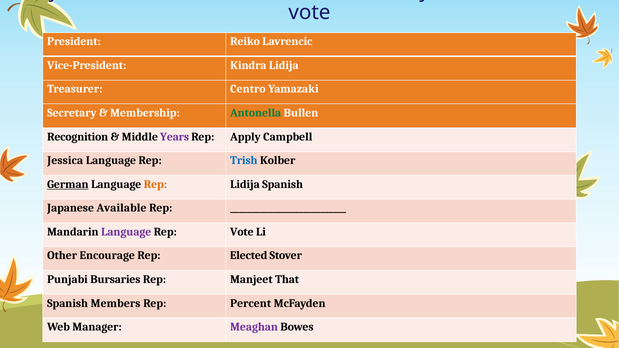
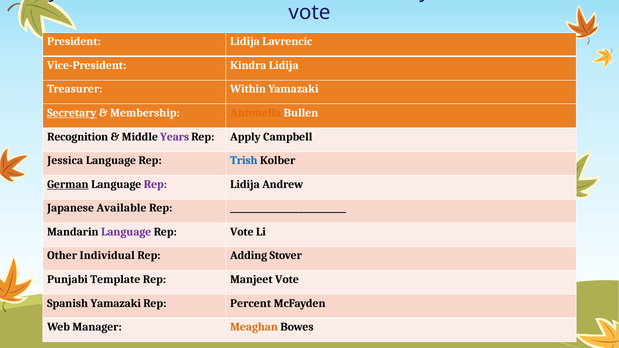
President Reiko: Reiko -> Lidija
Centro: Centro -> Within
Secretary underline: none -> present
Antonella colour: green -> orange
Rep at (155, 184) colour: orange -> purple
Lidija Spanish: Spanish -> Andrew
Encourage: Encourage -> Individual
Elected: Elected -> Adding
Bursaries: Bursaries -> Template
Manjeet That: That -> Vote
Spanish Members: Members -> Yamazaki
Meaghan colour: purple -> orange
